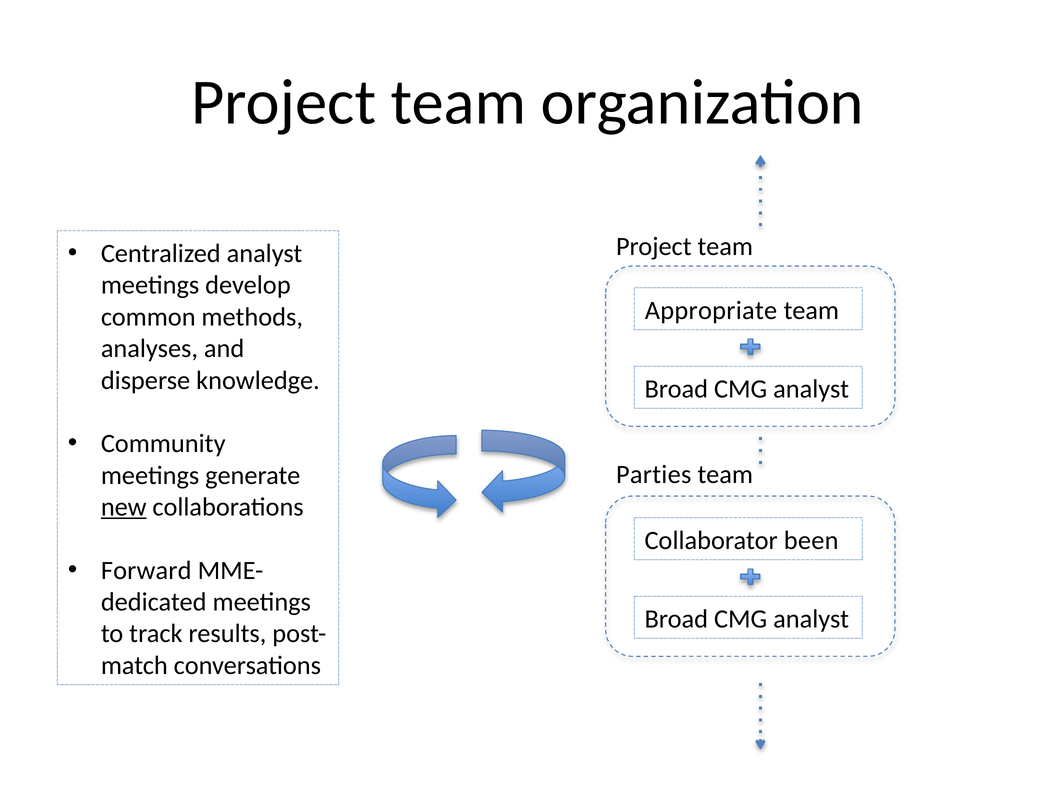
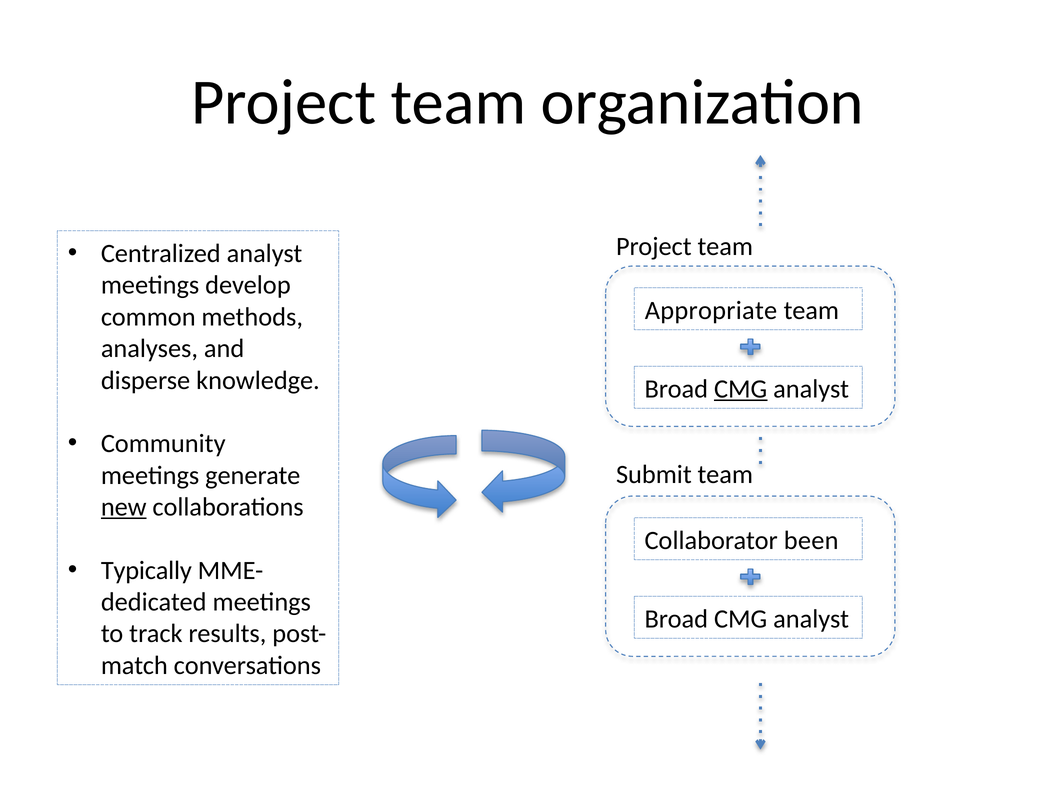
CMG at (741, 389) underline: none -> present
Parties: Parties -> Submit
Forward: Forward -> Typically
